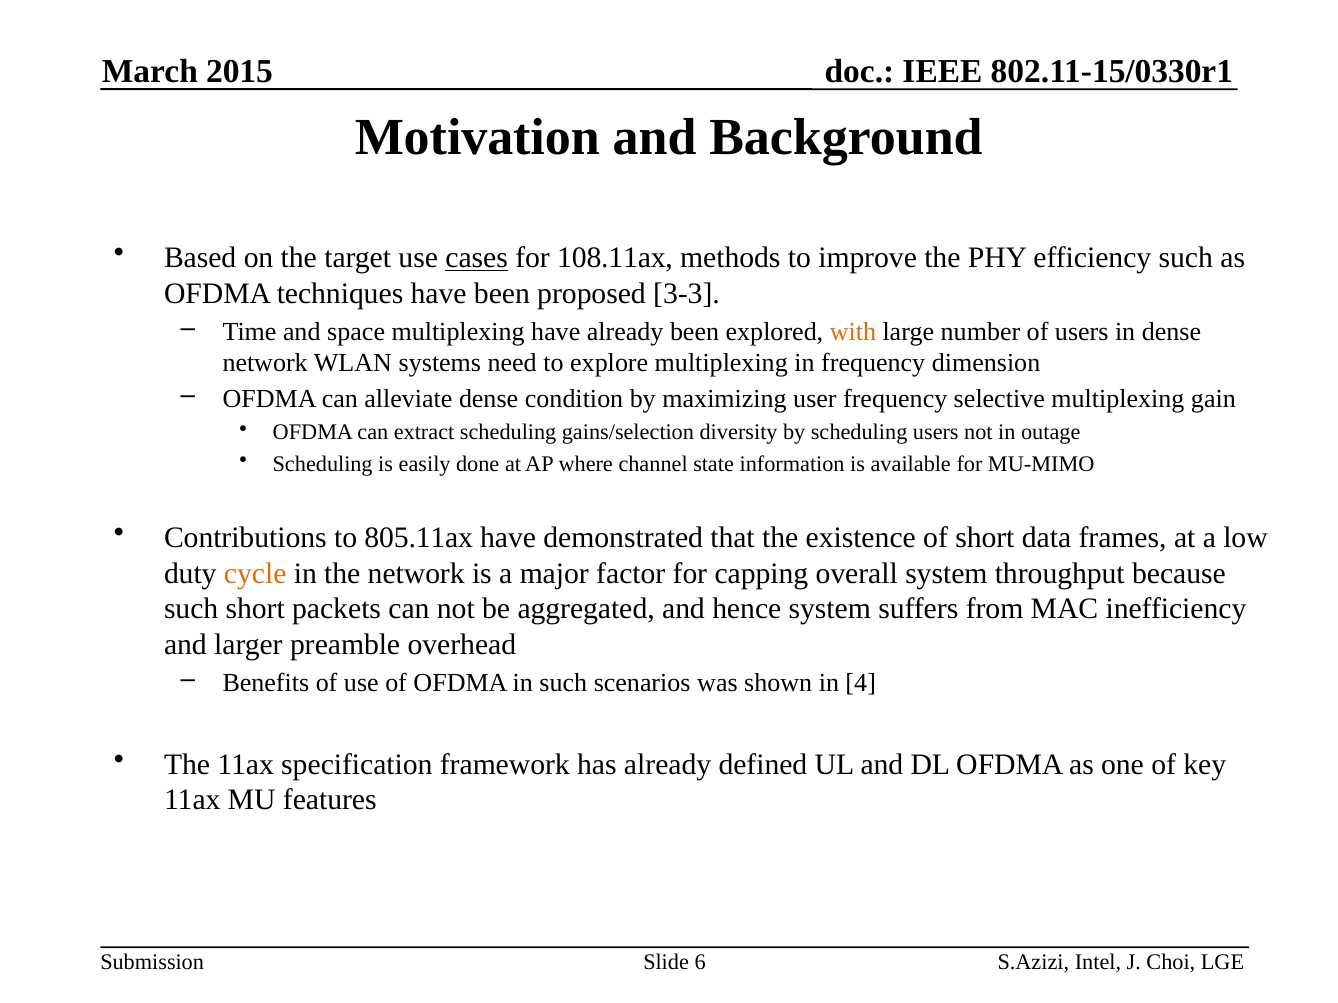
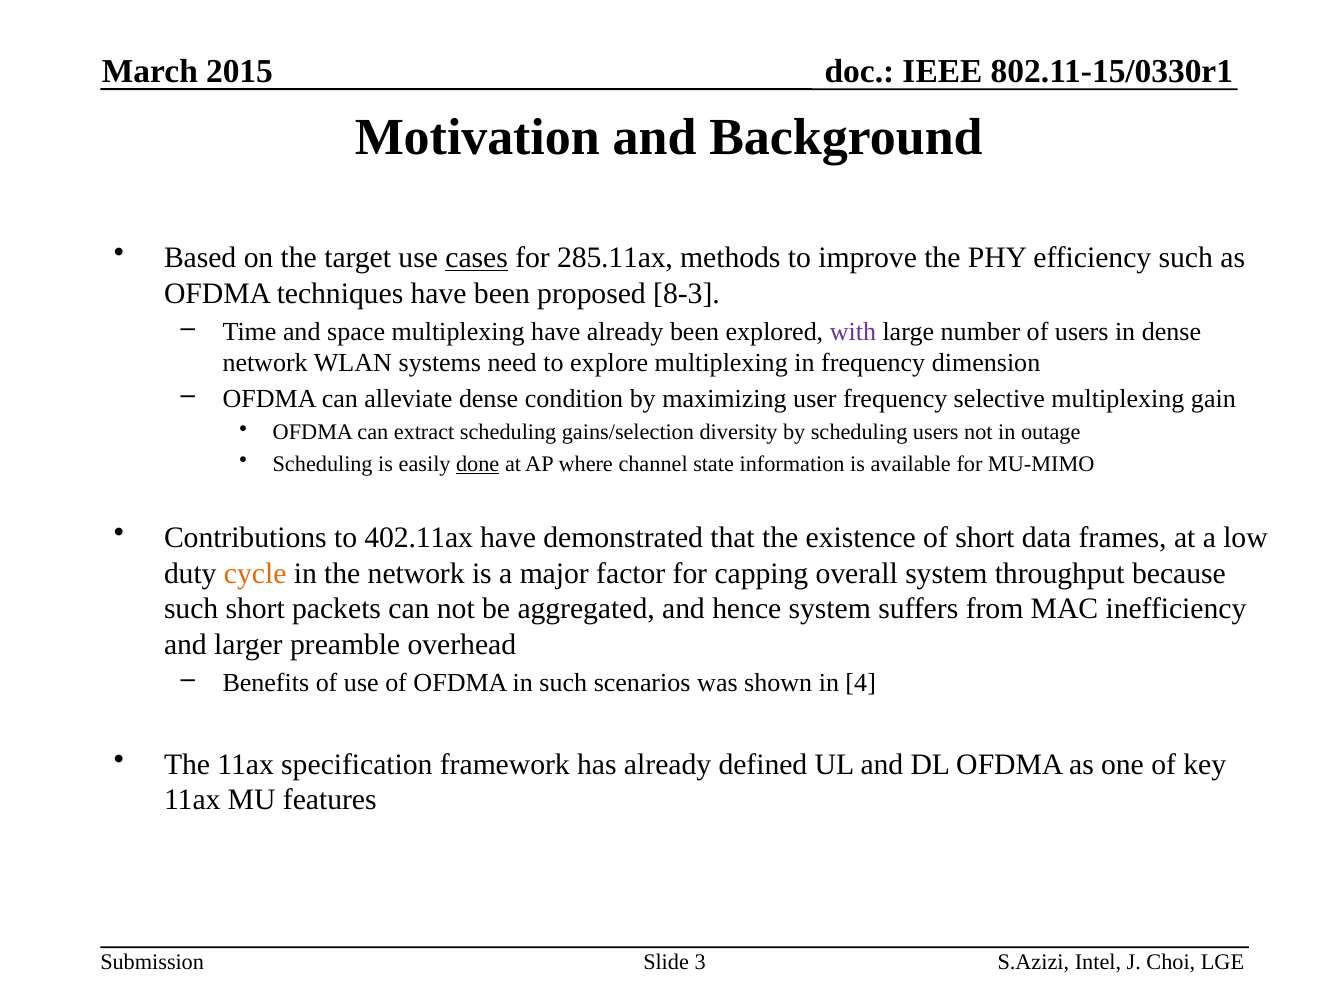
108.11ax: 108.11ax -> 285.11ax
3-3: 3-3 -> 8-3
with colour: orange -> purple
done underline: none -> present
805.11ax: 805.11ax -> 402.11ax
6: 6 -> 3
